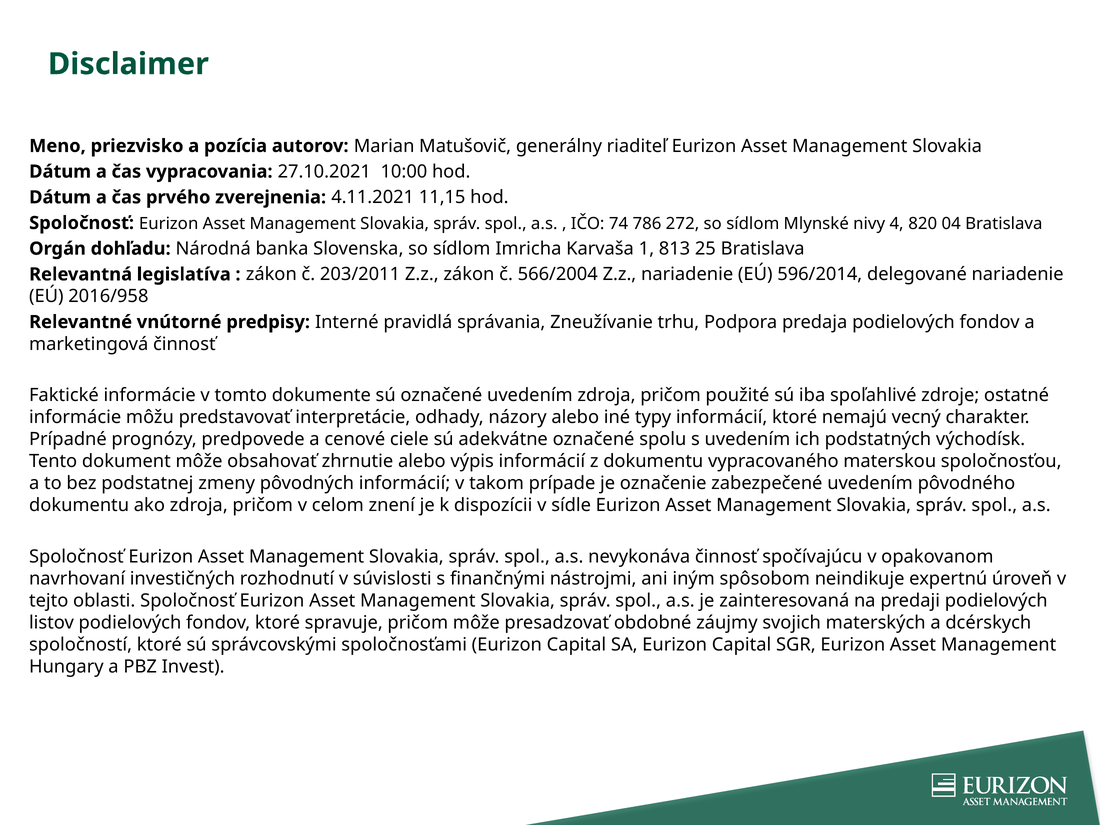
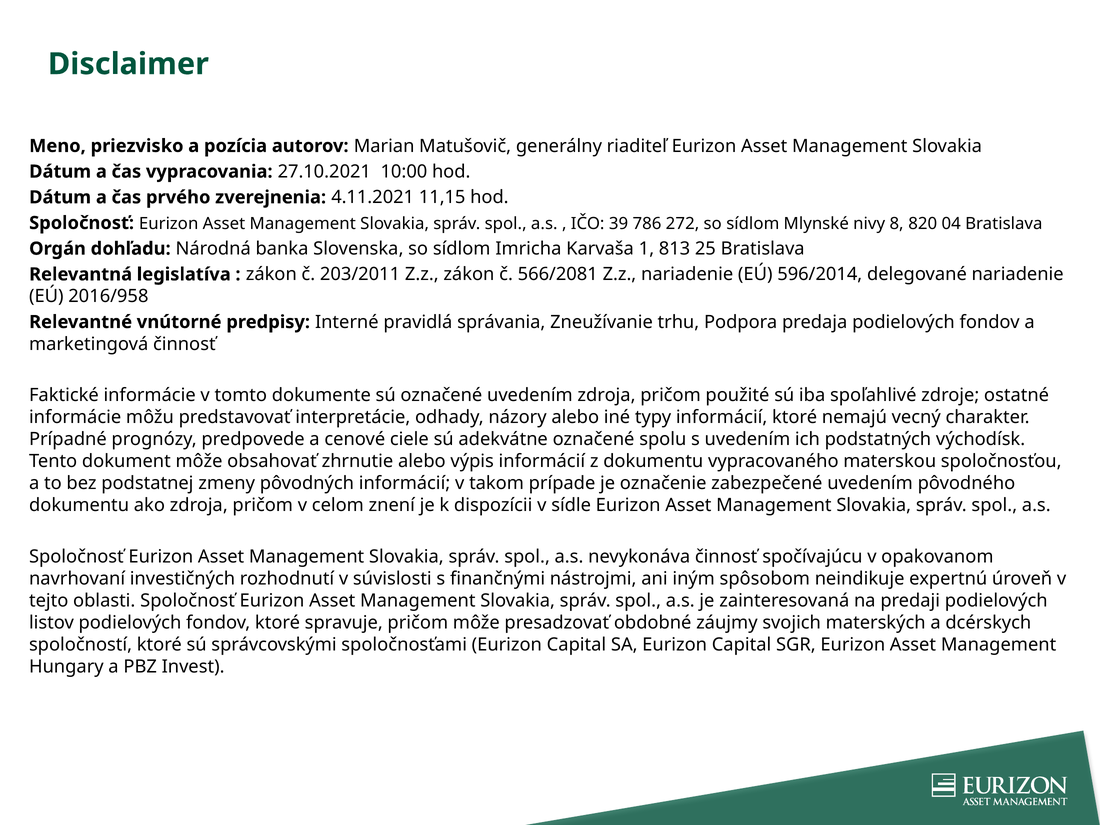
74: 74 -> 39
4: 4 -> 8
566/2004: 566/2004 -> 566/2081
